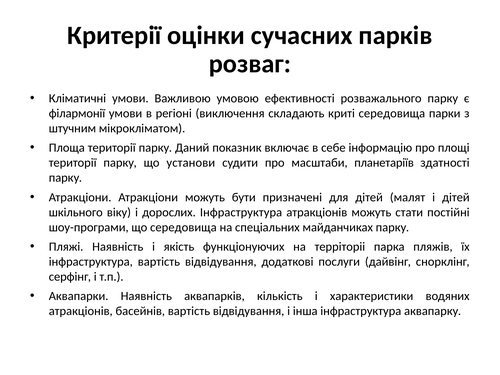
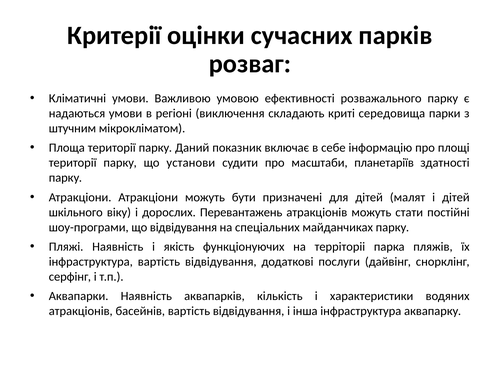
філармонії: філармонії -> надаються
дорослих Інфраструктура: Інфраструктура -> Перевантажень
що середовища: середовища -> відвідування
